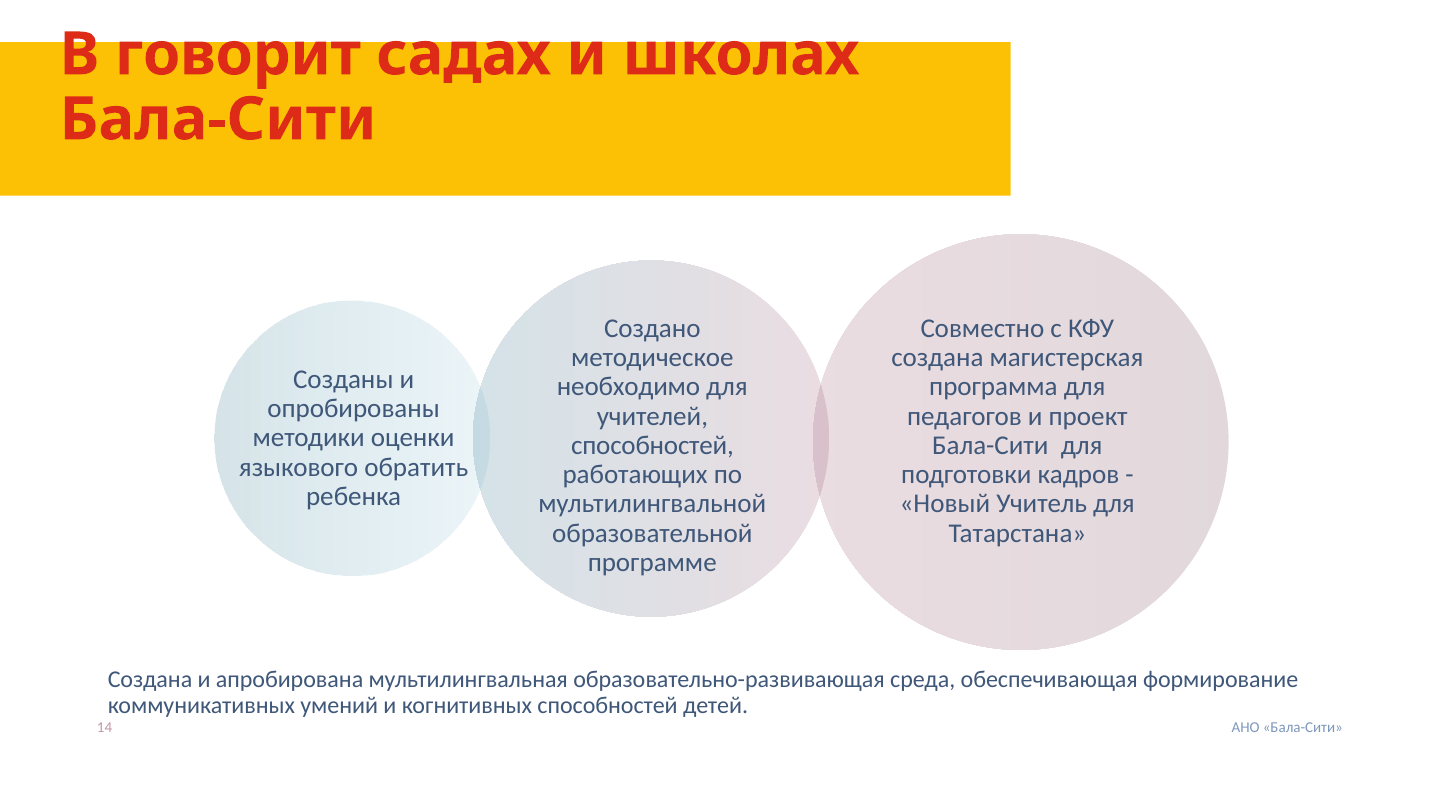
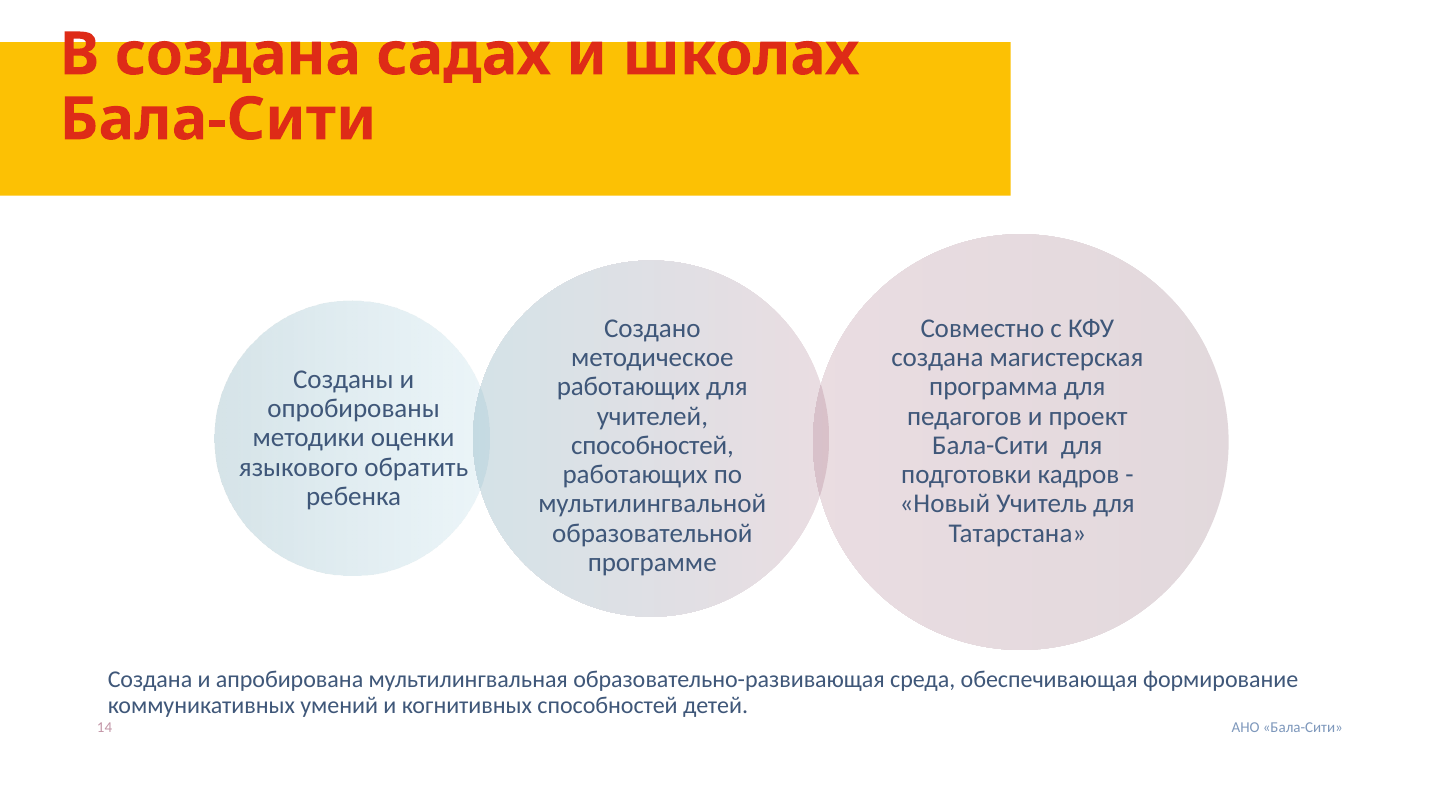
В говорит: говорит -> создана
необходимо at (629, 387): необходимо -> работающих
